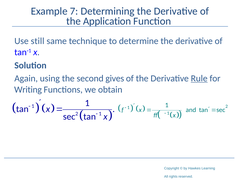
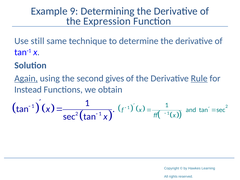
7: 7 -> 9
Application: Application -> Expression
Again underline: none -> present
Writing: Writing -> Instead
